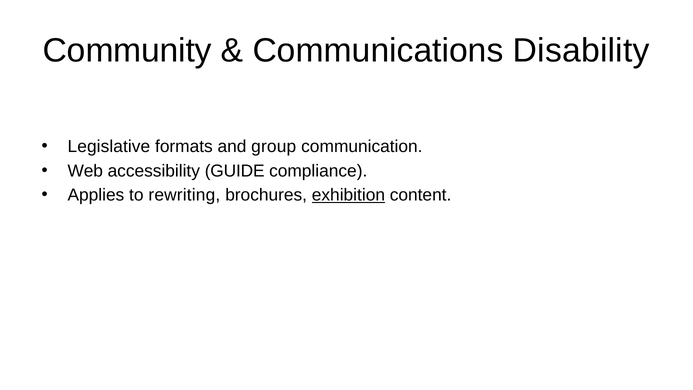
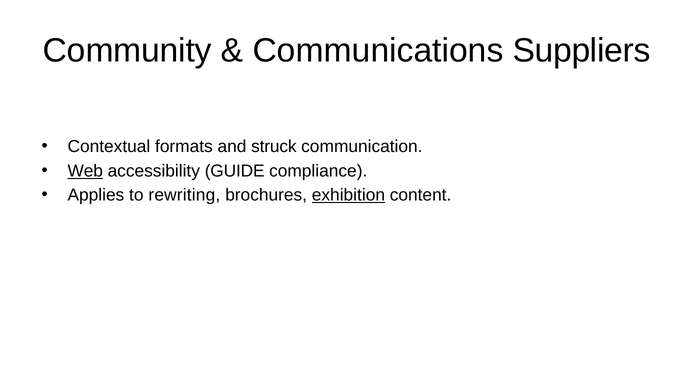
Disability: Disability -> Suppliers
Legislative: Legislative -> Contextual
group: group -> struck
Web underline: none -> present
